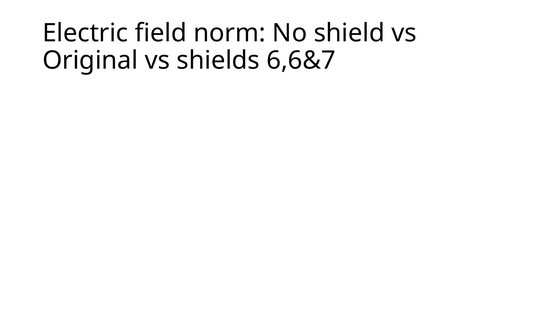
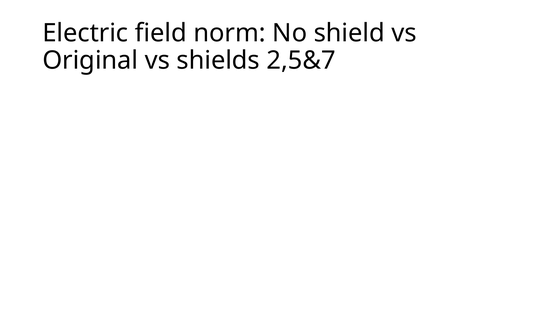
6,6&7: 6,6&7 -> 2,5&7
